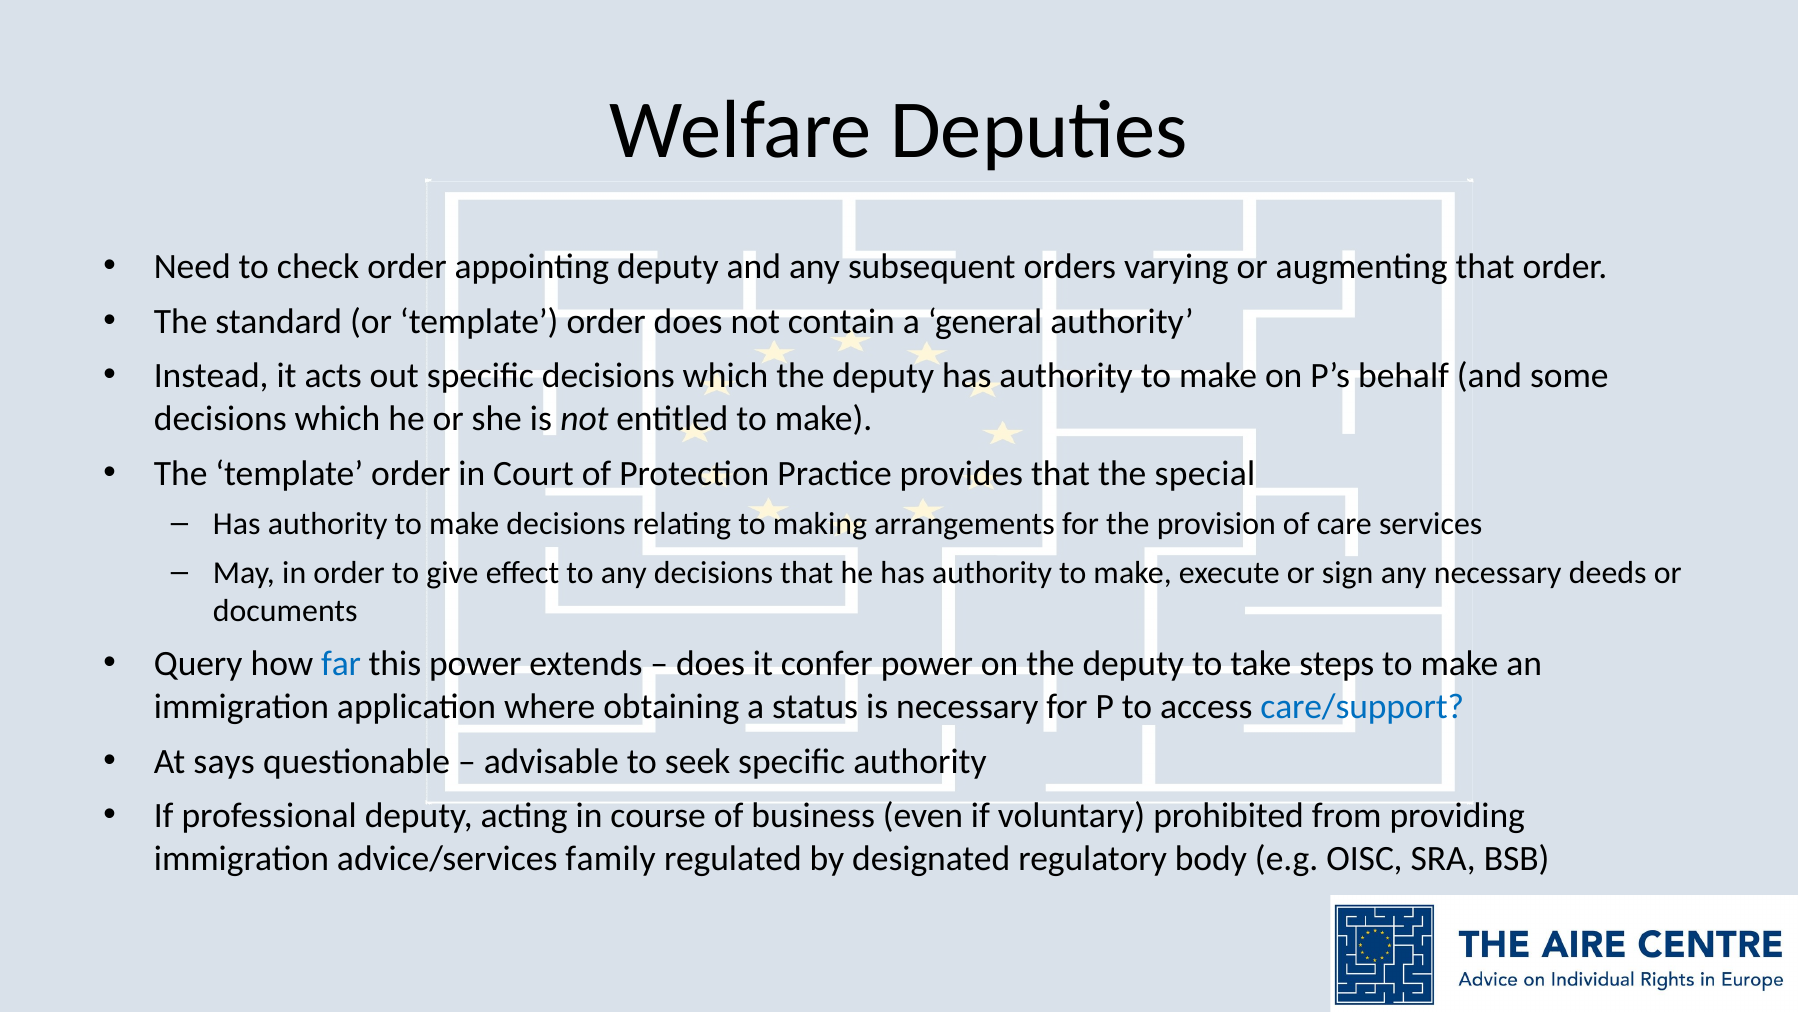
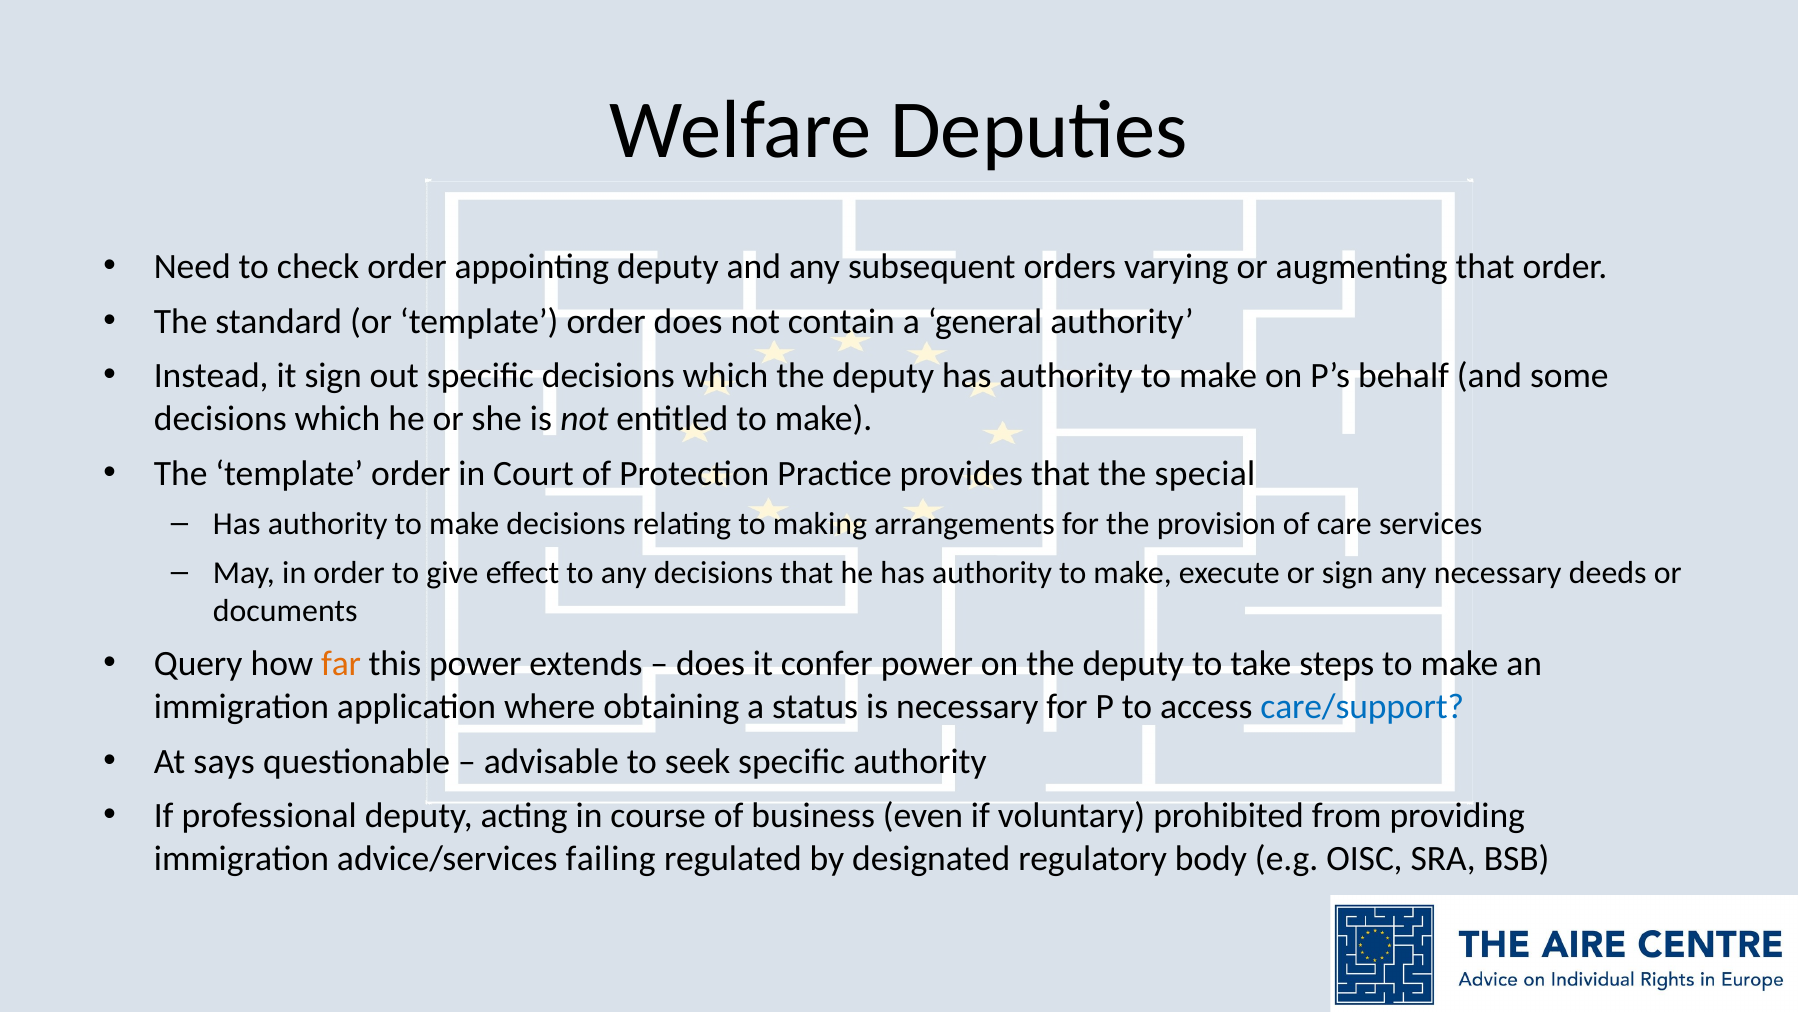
it acts: acts -> sign
far colour: blue -> orange
family: family -> failing
